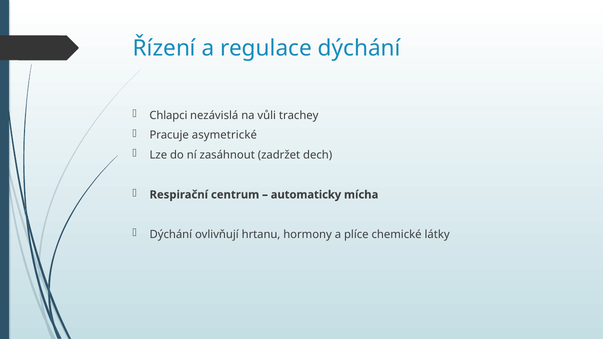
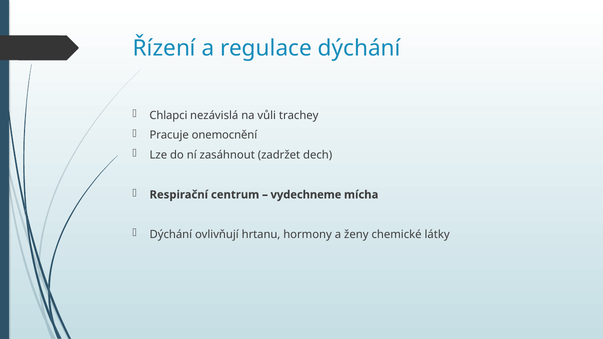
asymetrické: asymetrické -> onemocnění
automaticky: automaticky -> vydechneme
plíce: plíce -> ženy
